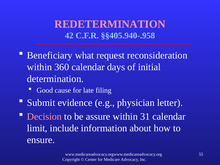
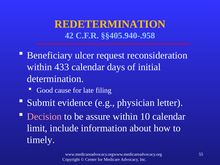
REDETERMINATION colour: pink -> yellow
what: what -> ulcer
360: 360 -> 433
31: 31 -> 10
ensure: ensure -> timely
